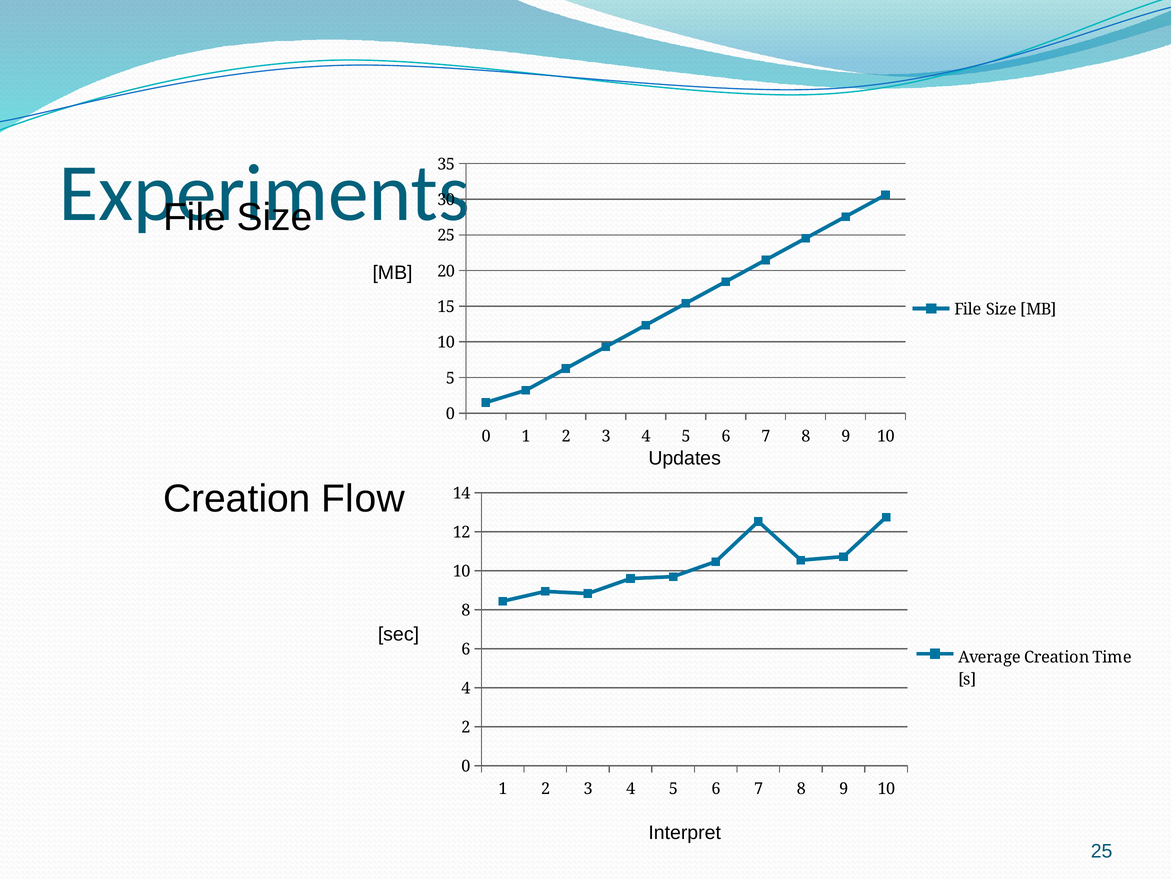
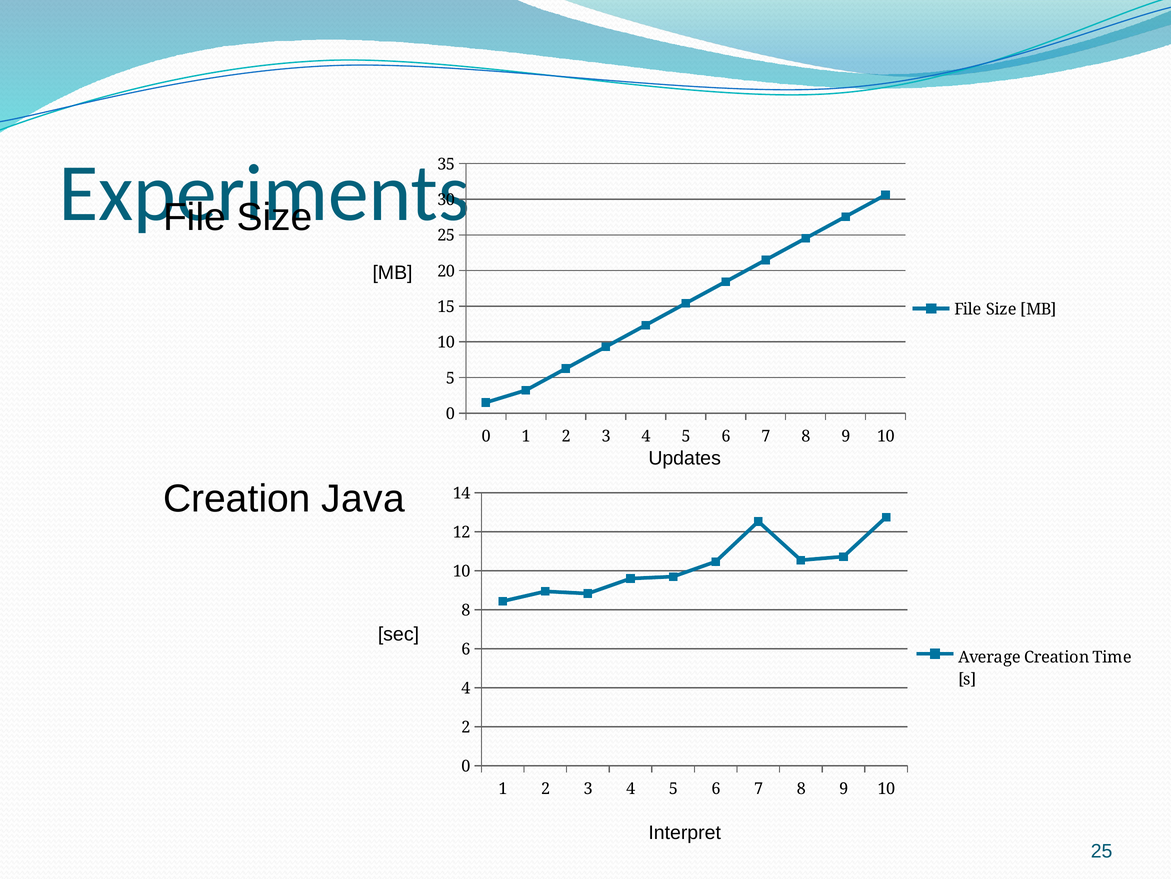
Flow: Flow -> Java
